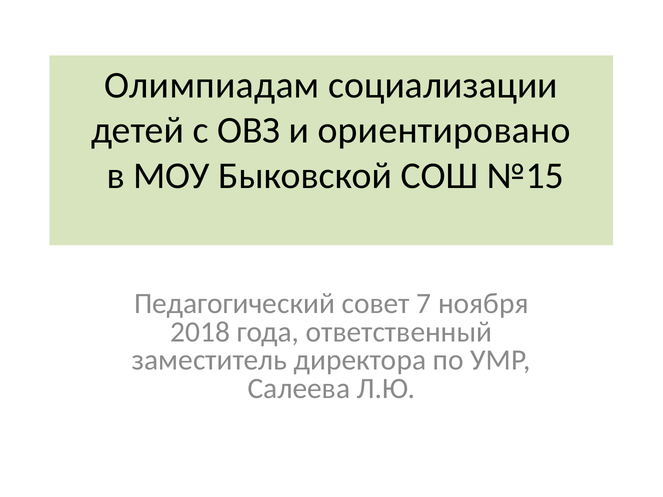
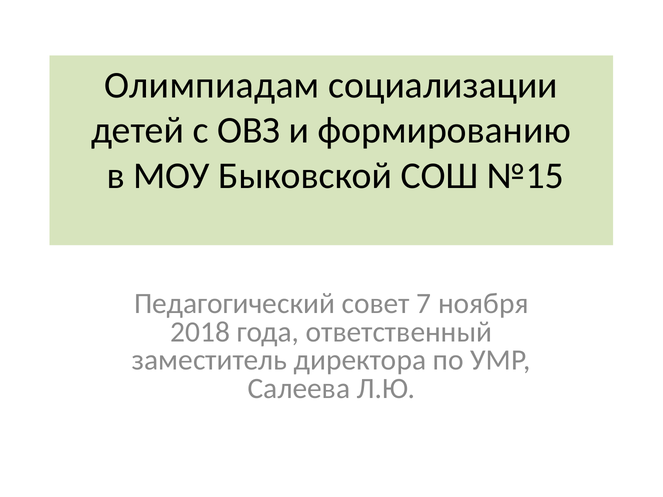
ориентировано: ориентировано -> формированию
